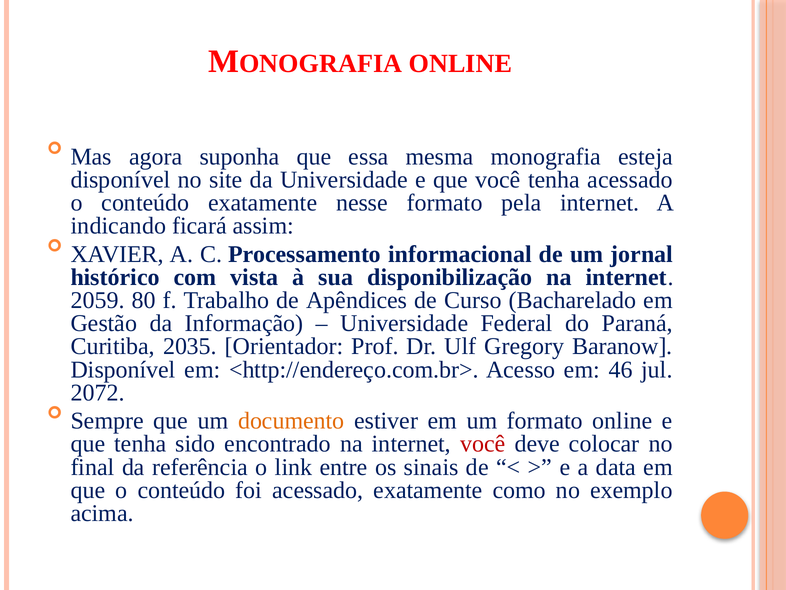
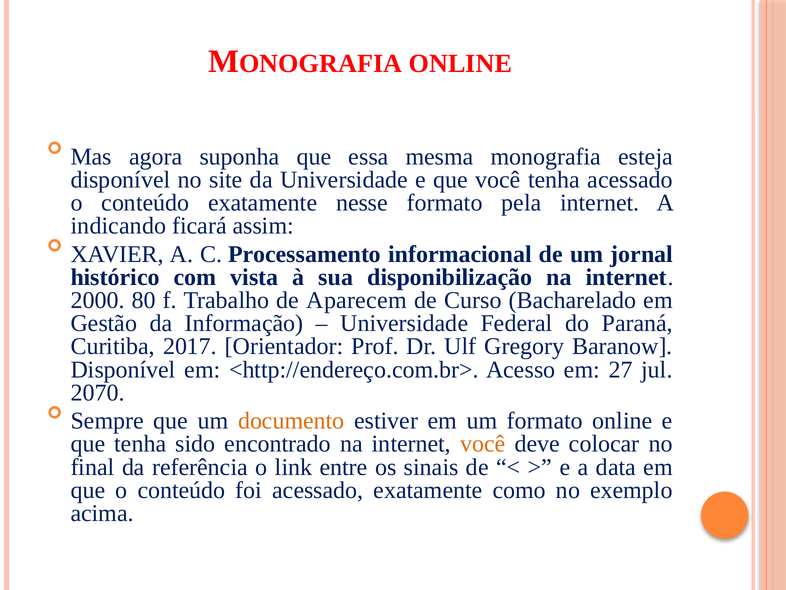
2059: 2059 -> 2000
Apêndices: Apêndices -> Aparecem
2035: 2035 -> 2017
46: 46 -> 27
2072: 2072 -> 2070
você at (483, 444) colour: red -> orange
